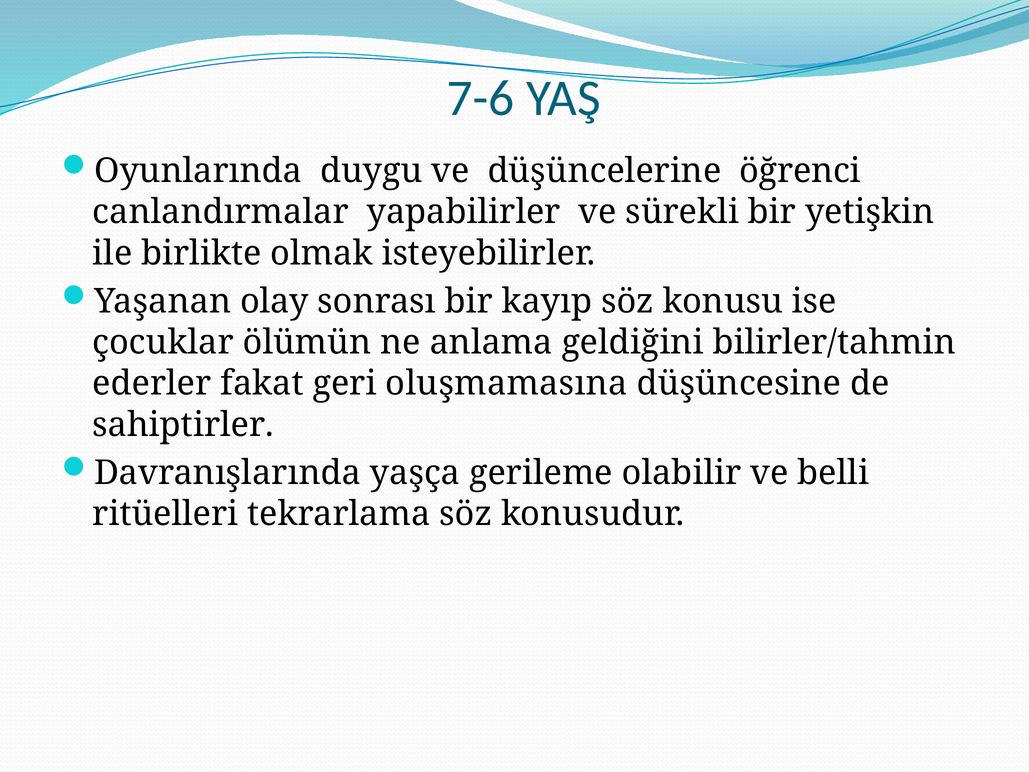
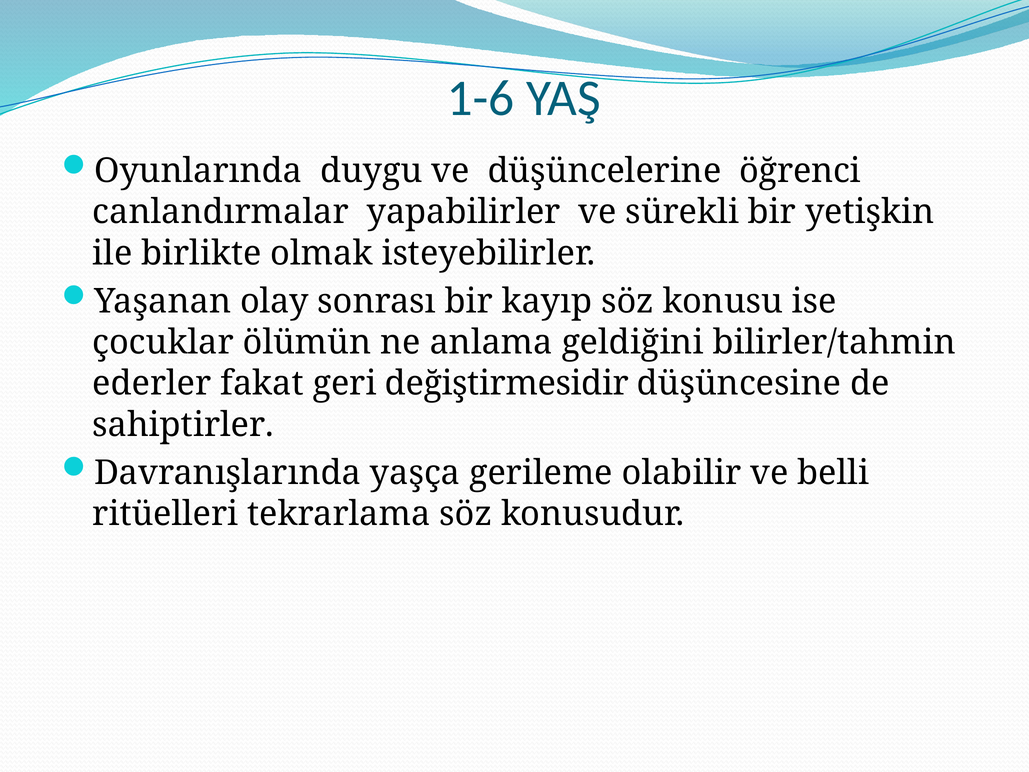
7-6: 7-6 -> 1-6
oluşmamasına: oluşmamasına -> değiştirmesidir
